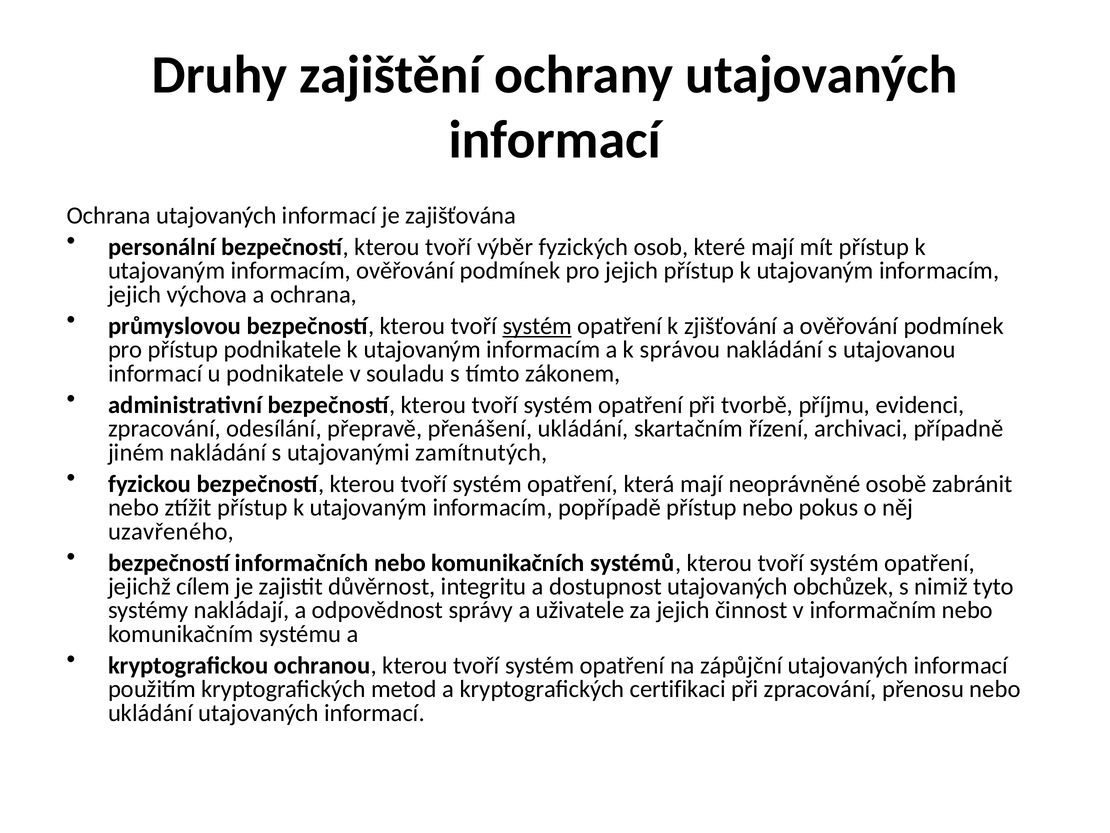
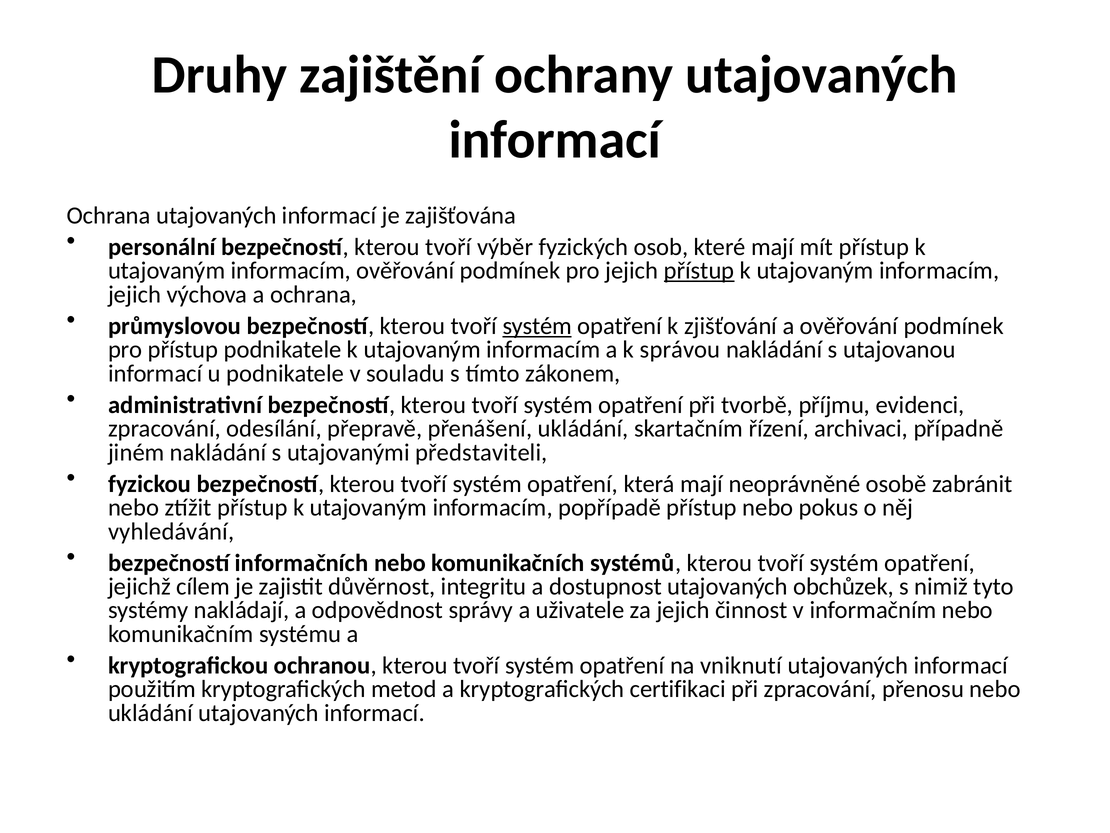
přístup at (699, 271) underline: none -> present
zamítnutých: zamítnutých -> představiteli
uzavřeného: uzavřeného -> vyhledávání
zápůjční: zápůjční -> vniknutí
